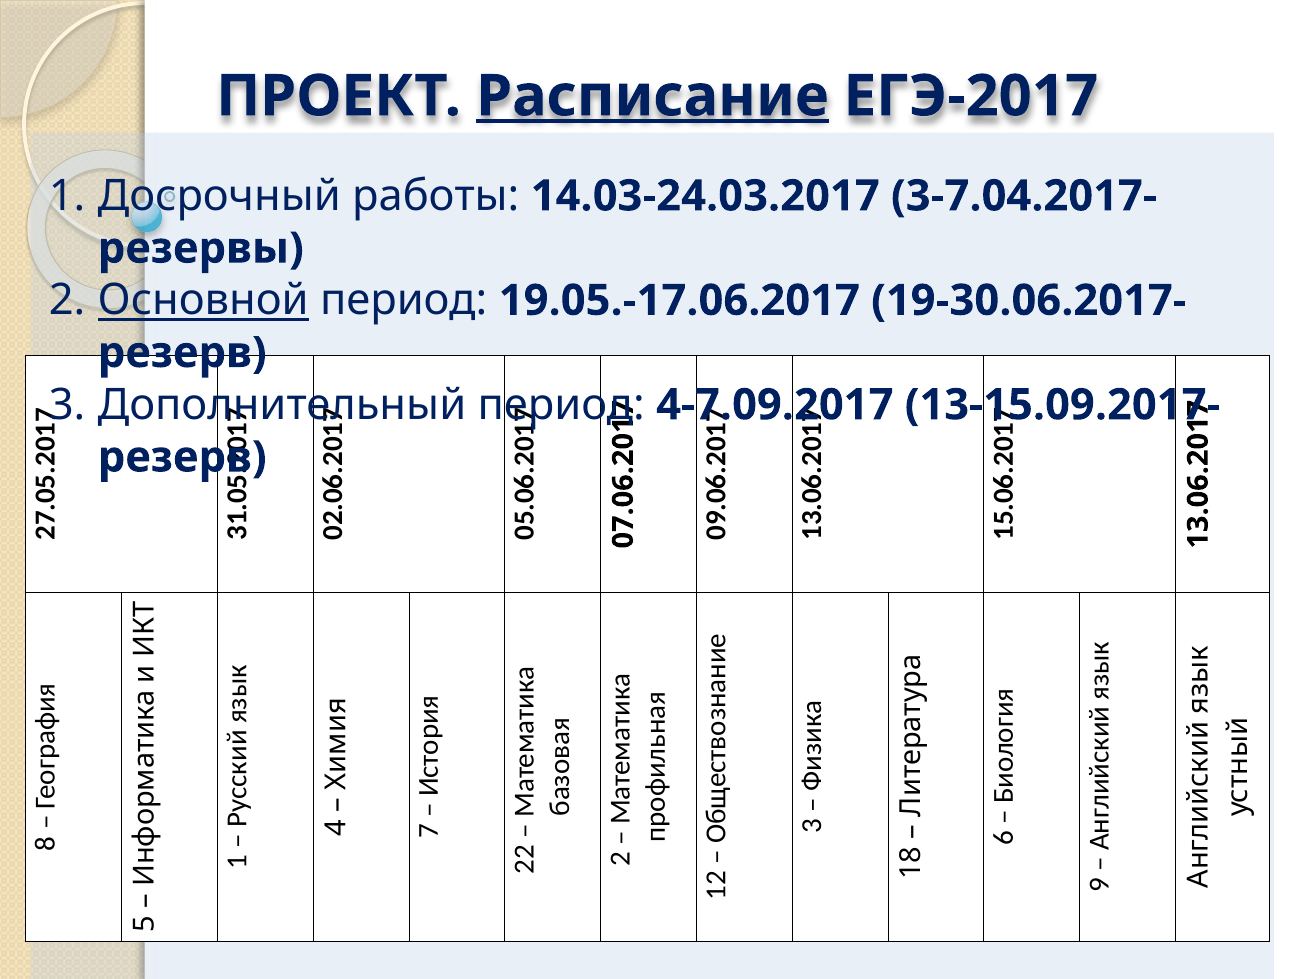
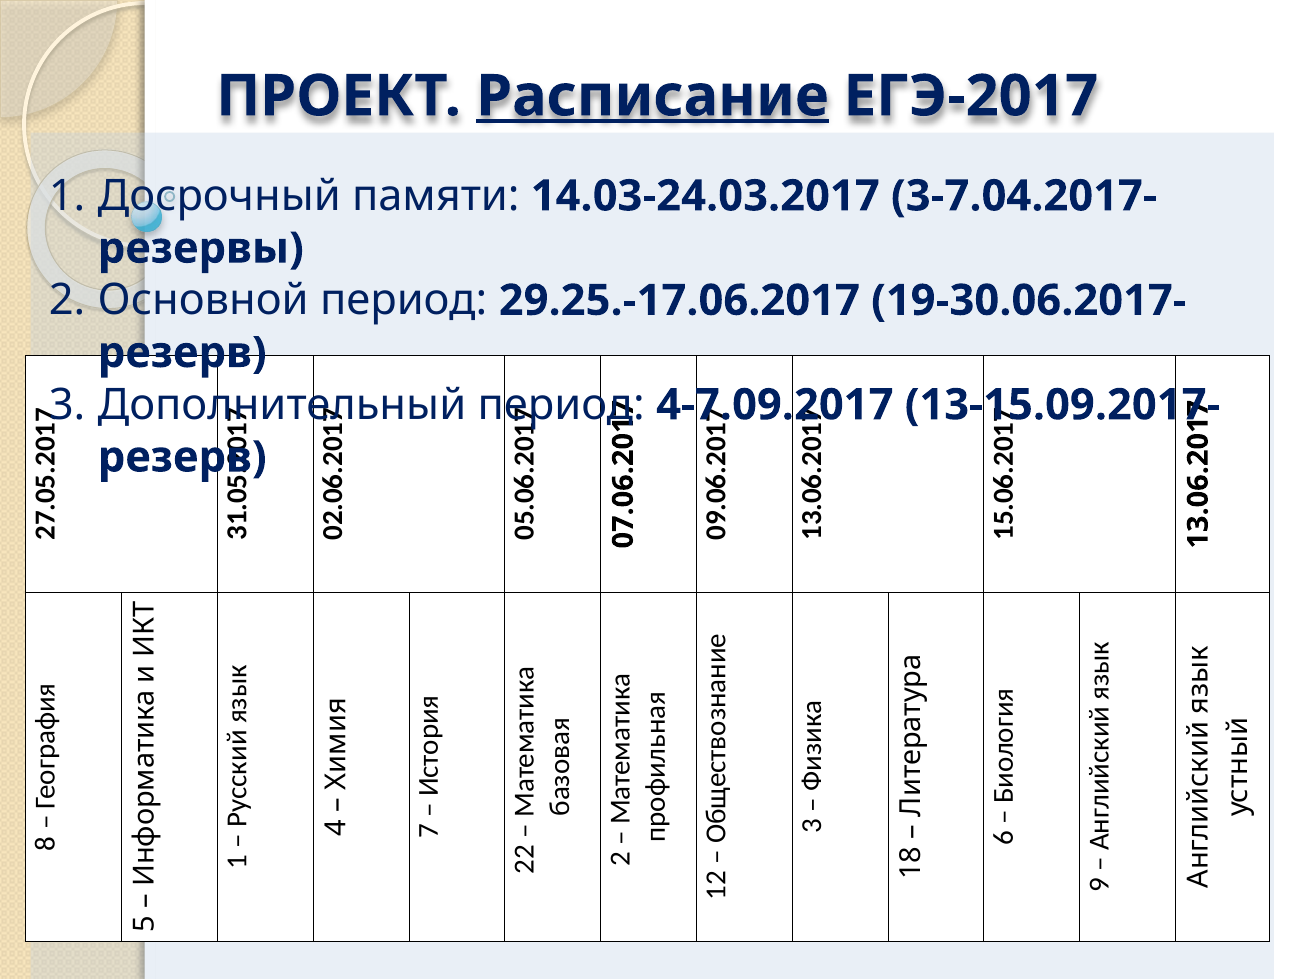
работы: работы -> памяти
Основной underline: present -> none
19.05.-17.06.2017: 19.05.-17.06.2017 -> 29.25.-17.06.2017
